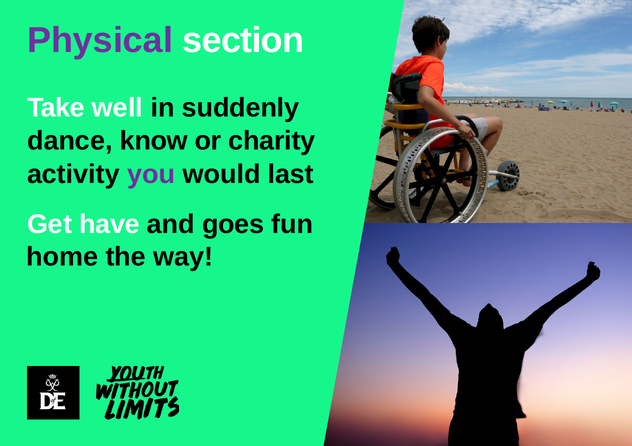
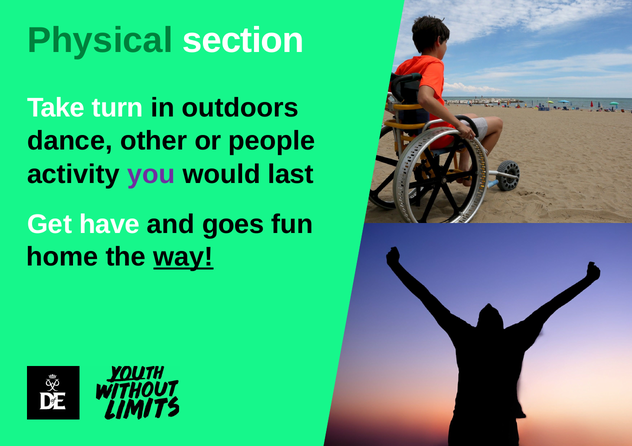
Physical colour: purple -> green
well: well -> turn
suddenly: suddenly -> outdoors
know: know -> other
charity: charity -> people
way underline: none -> present
